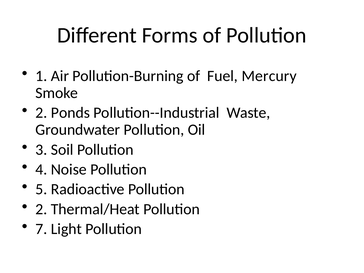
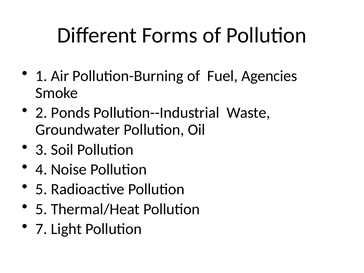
Mercury: Mercury -> Agencies
2 at (41, 209): 2 -> 5
